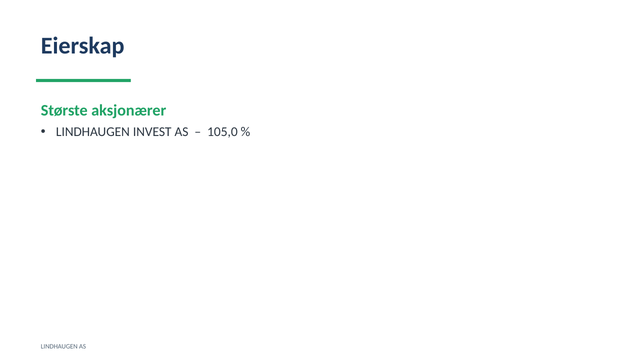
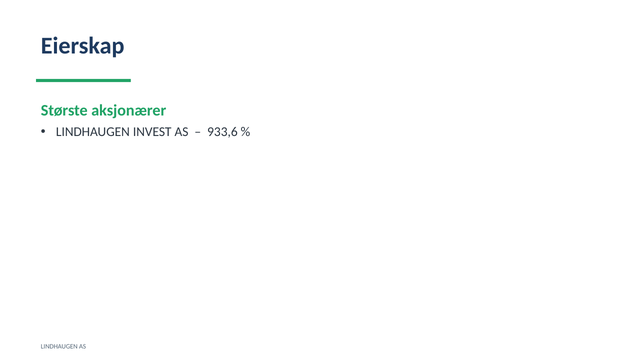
105,0: 105,0 -> 933,6
